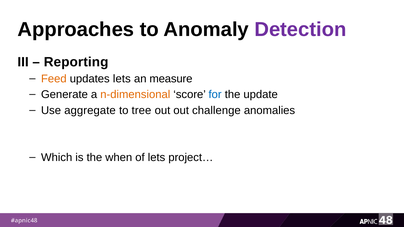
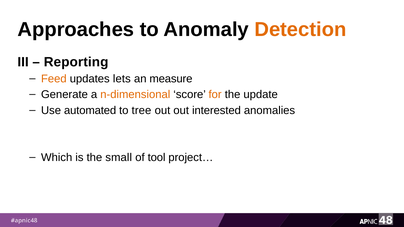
Detection colour: purple -> orange
for colour: blue -> orange
aggregate: aggregate -> automated
challenge: challenge -> interested
when: when -> small
of lets: lets -> tool
